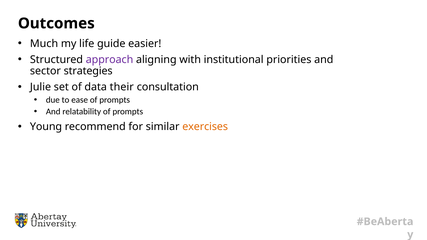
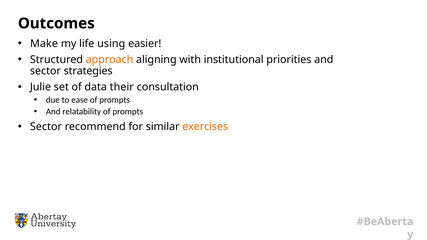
Much: Much -> Make
guide: guide -> using
approach colour: purple -> orange
Young at (46, 127): Young -> Sector
